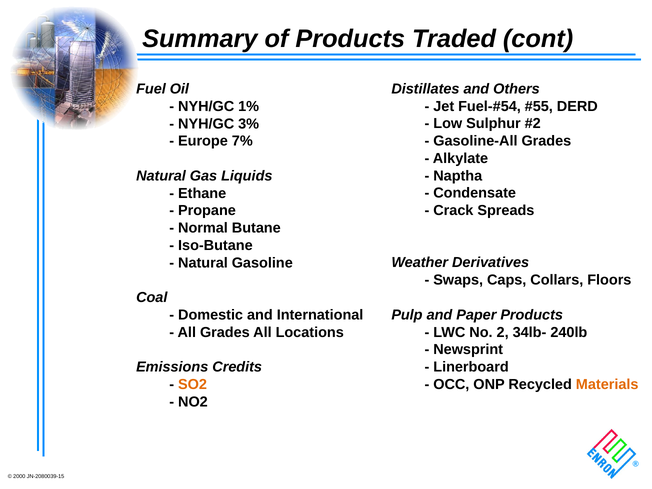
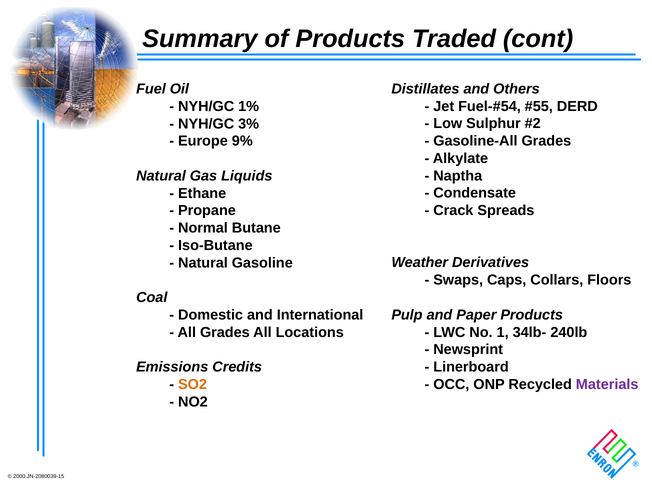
7%: 7% -> 9%
2: 2 -> 1
Materials colour: orange -> purple
